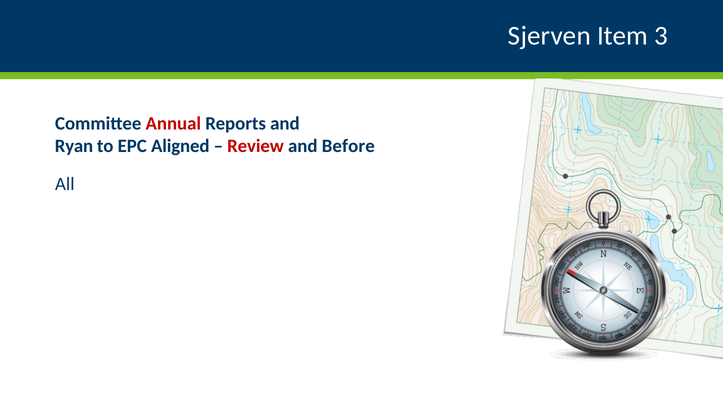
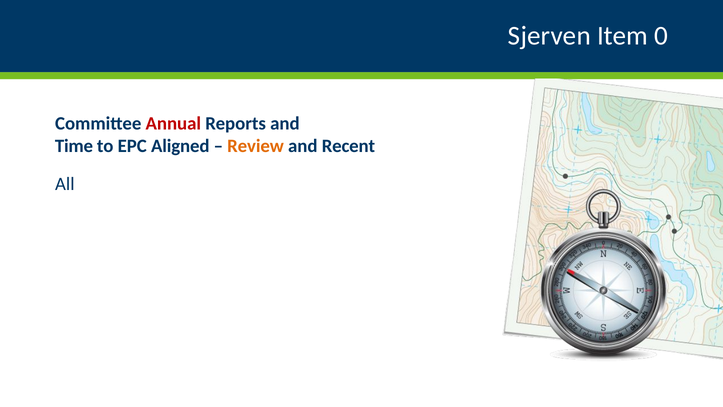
3: 3 -> 0
Ryan: Ryan -> Time
Review colour: red -> orange
Before: Before -> Recent
